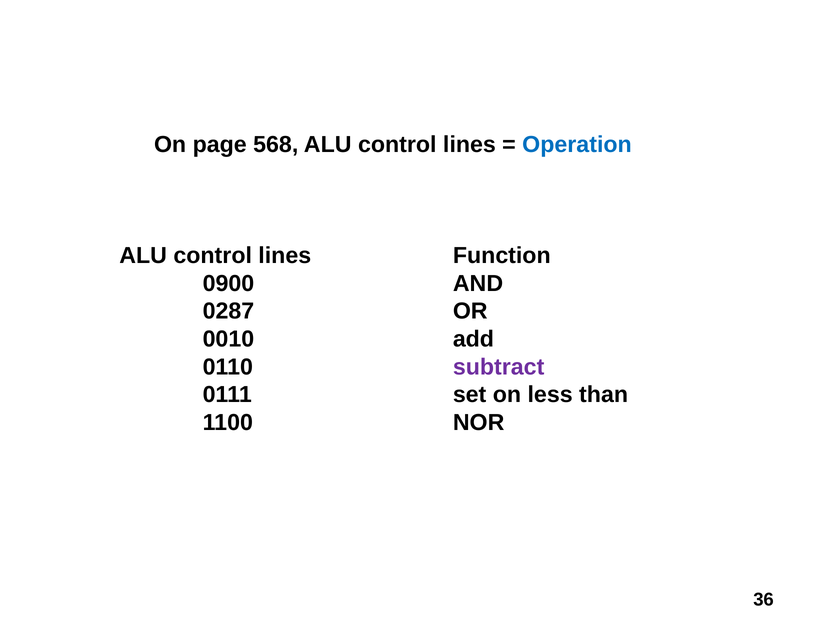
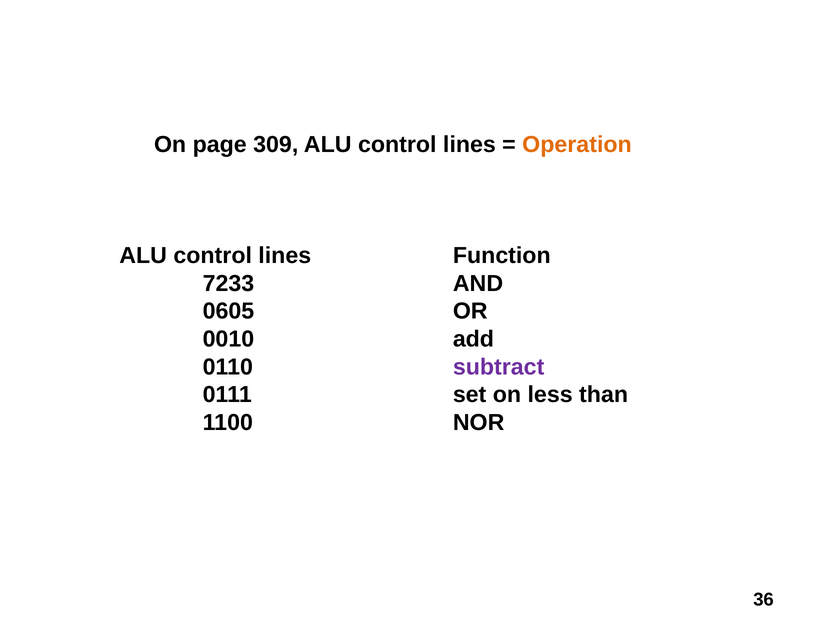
568: 568 -> 309
Operation colour: blue -> orange
0900: 0900 -> 7233
0287: 0287 -> 0605
